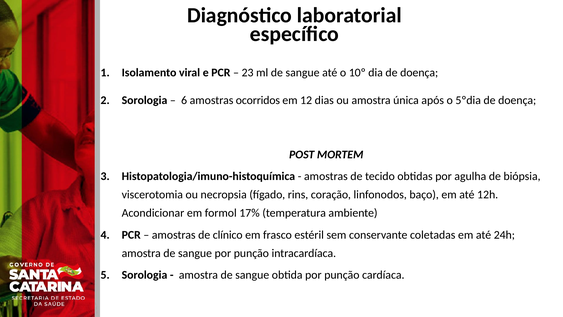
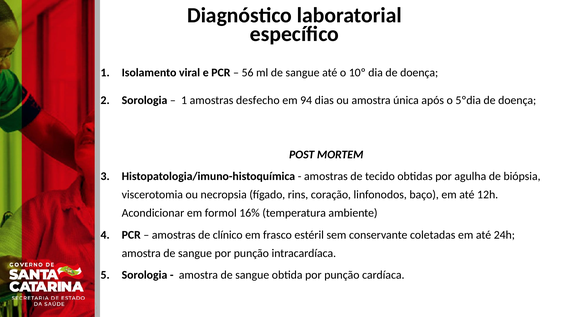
23: 23 -> 56
6 at (184, 100): 6 -> 1
ocorridos: ocorridos -> desfecho
12: 12 -> 94
17%: 17% -> 16%
